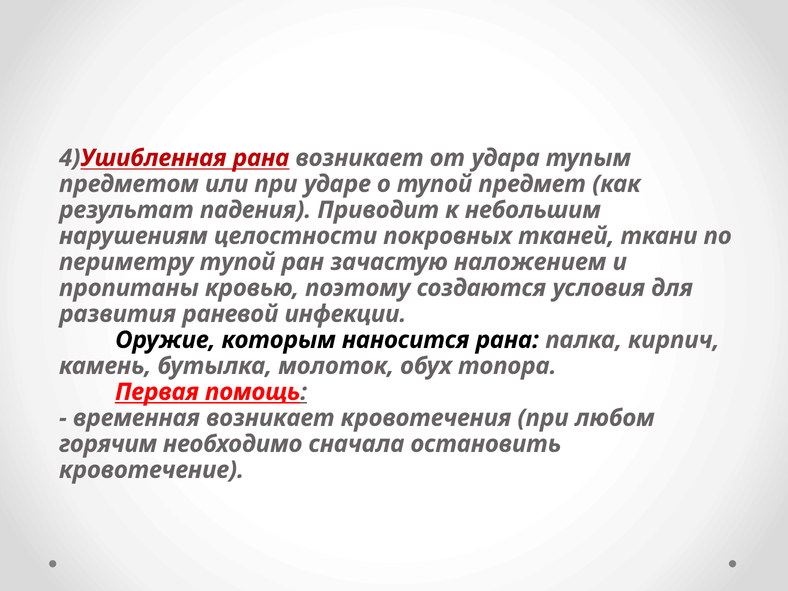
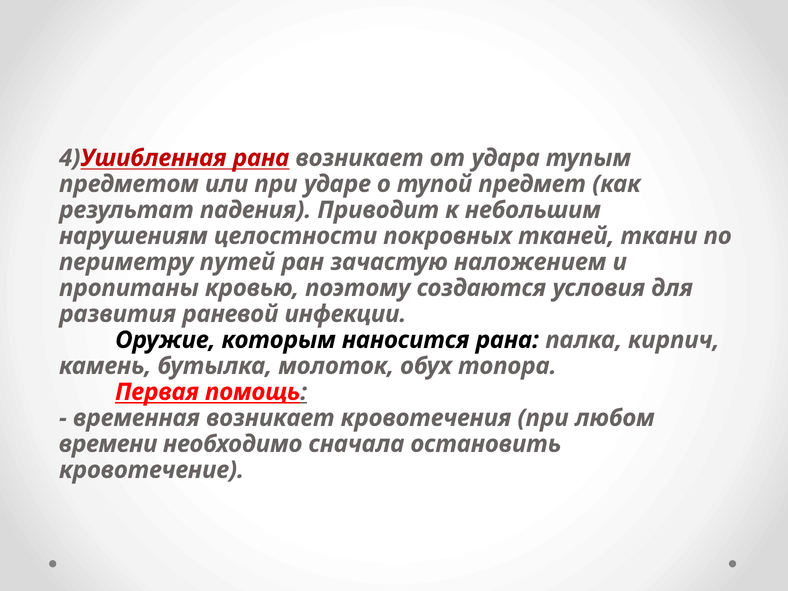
периметру тупой: тупой -> путей
горячим: горячим -> времени
